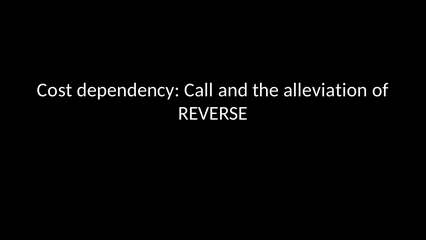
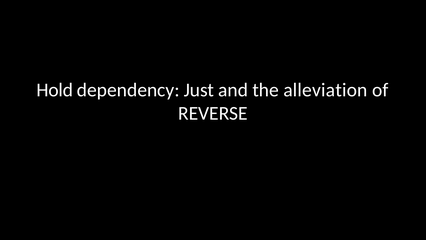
Cost: Cost -> Hold
Call: Call -> Just
